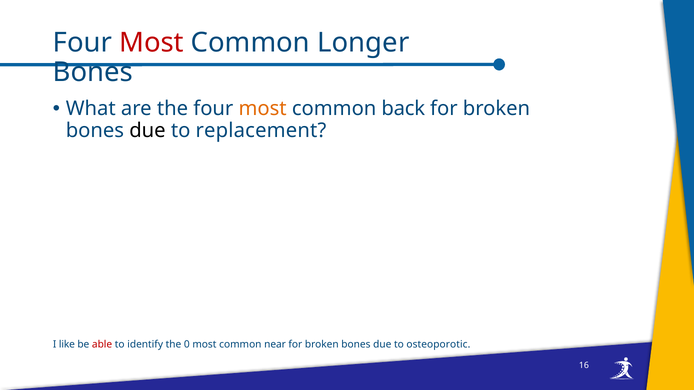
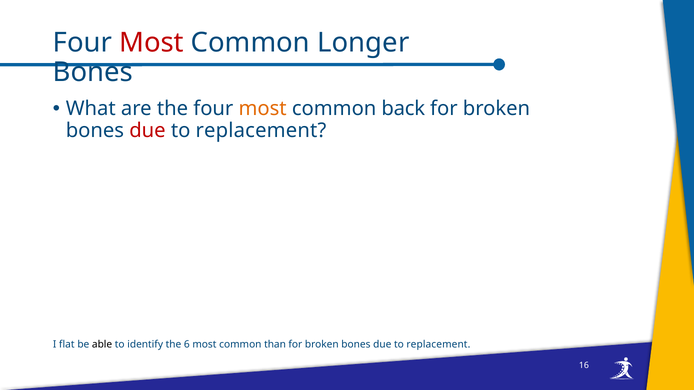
due at (147, 131) colour: black -> red
like: like -> flat
able colour: red -> black
0: 0 -> 6
near: near -> than
osteoporotic at (438, 345): osteoporotic -> replacement
